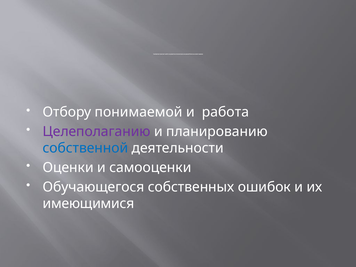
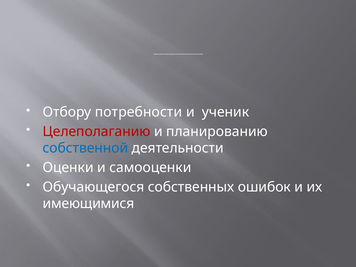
понимаемой: понимаемой -> потребности
работа: работа -> ученик
Целеполаганию colour: purple -> red
